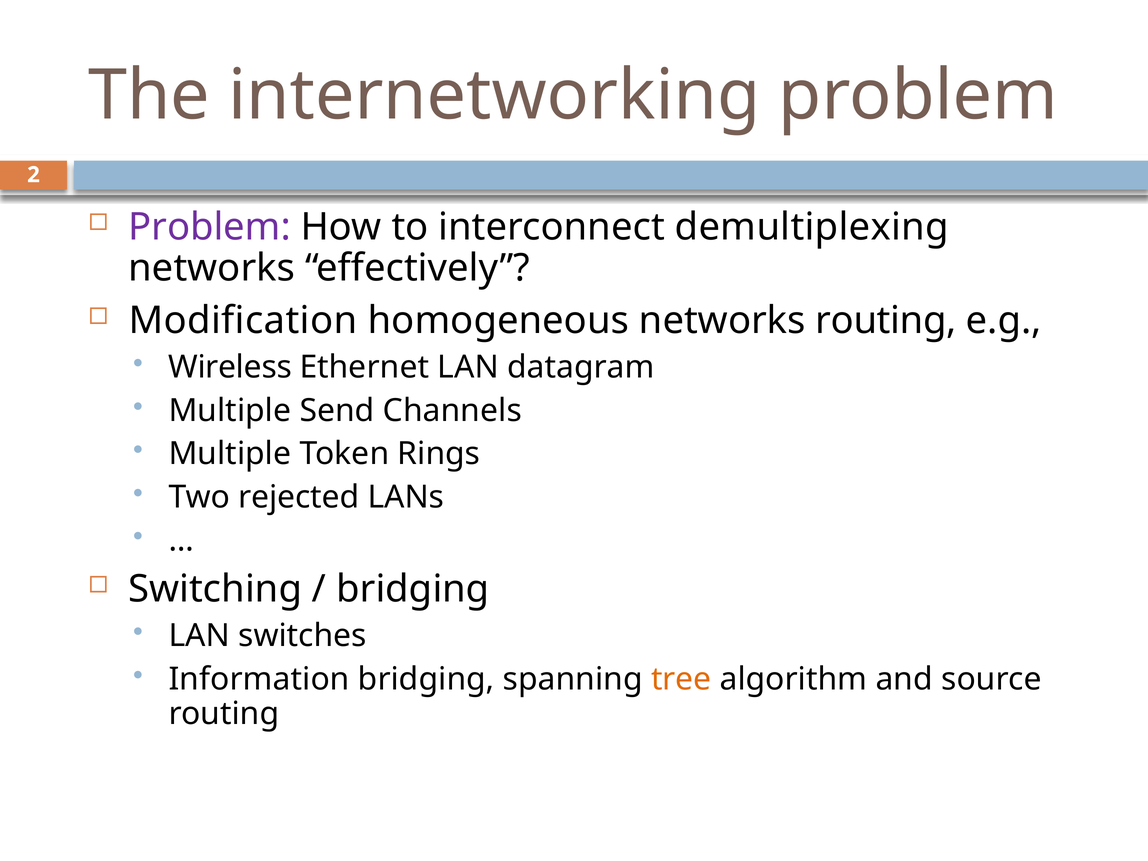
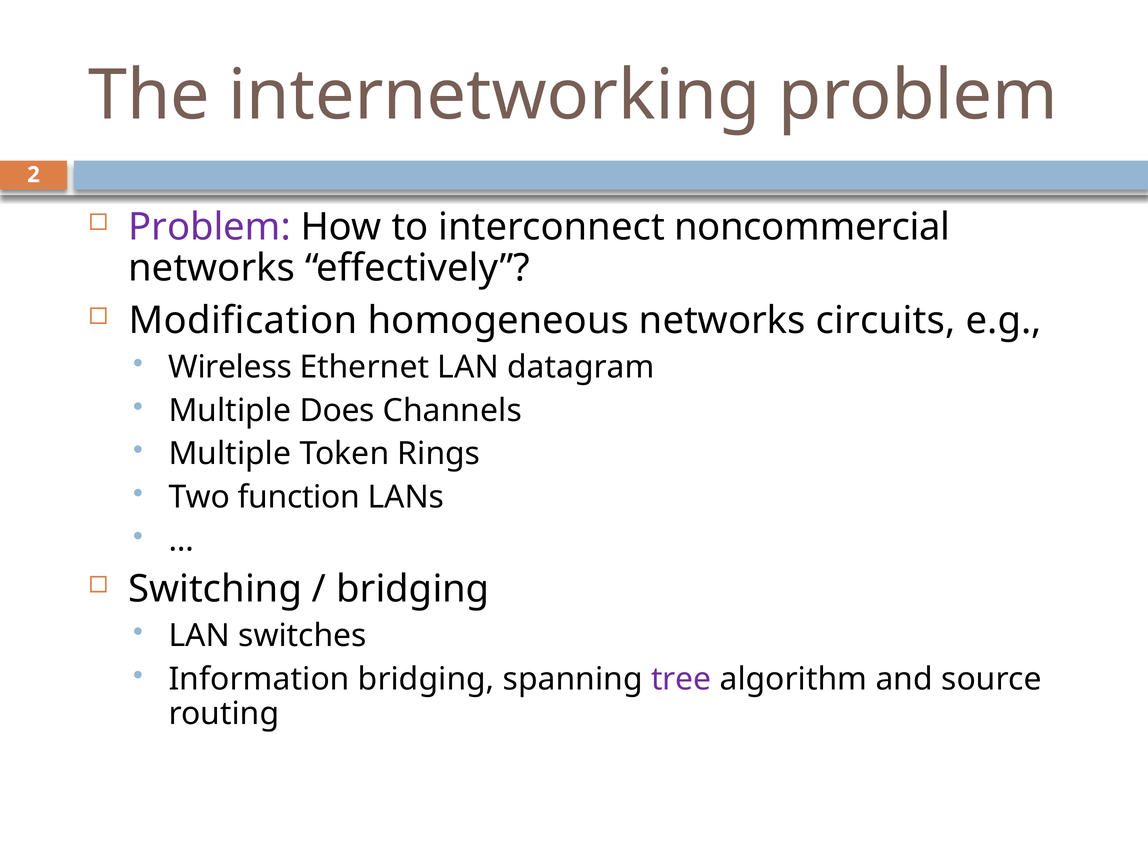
demultiplexing: demultiplexing -> noncommercial
networks routing: routing -> circuits
Send: Send -> Does
rejected: rejected -> function
tree colour: orange -> purple
